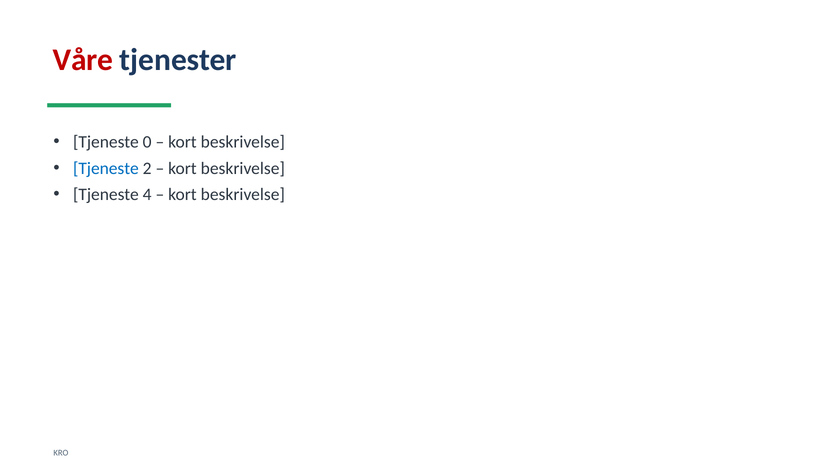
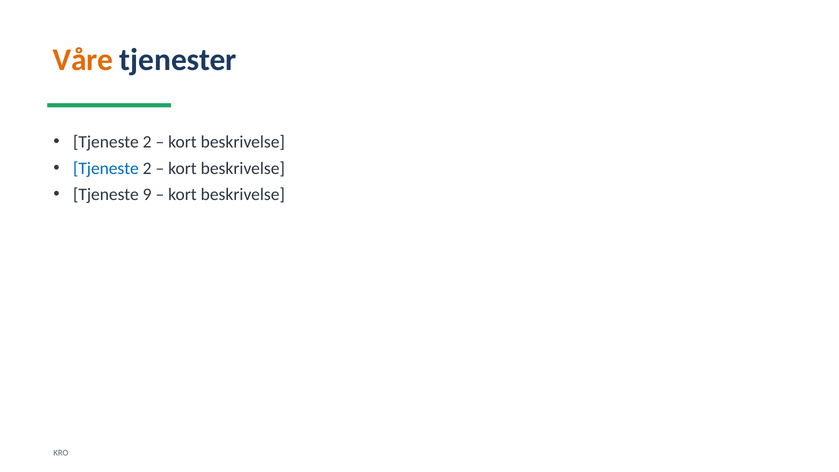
Våre colour: red -> orange
0 at (147, 142): 0 -> 2
4: 4 -> 9
